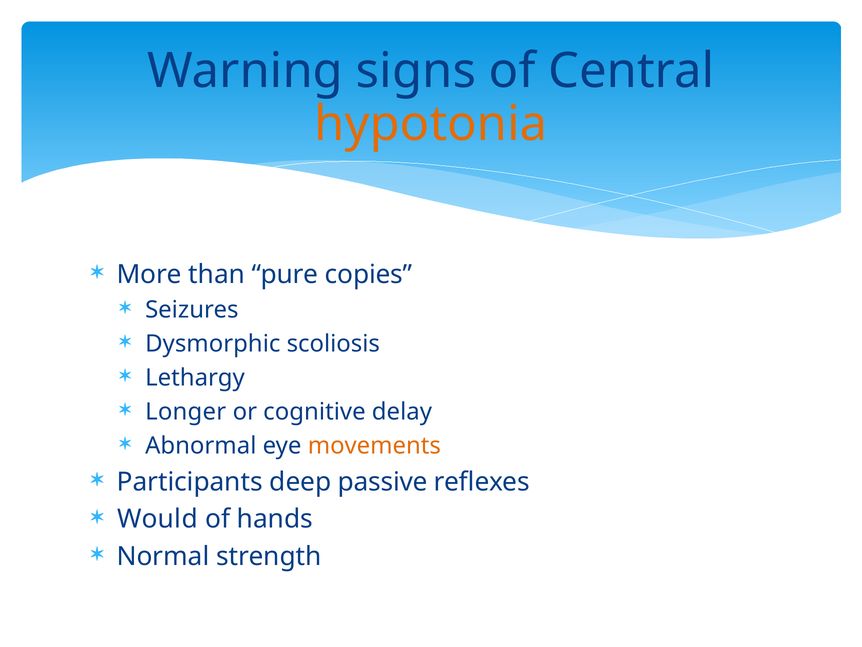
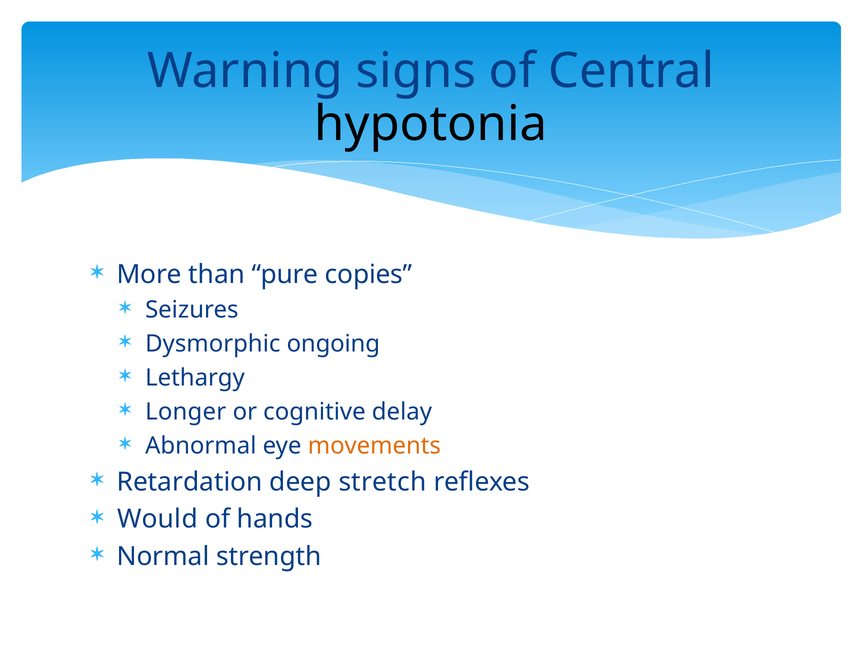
hypotonia colour: orange -> black
scoliosis: scoliosis -> ongoing
Participants: Participants -> Retardation
passive: passive -> stretch
